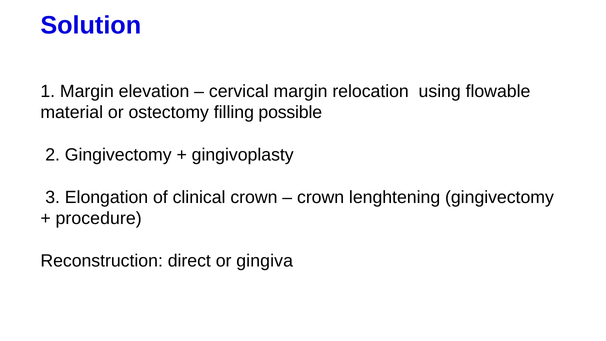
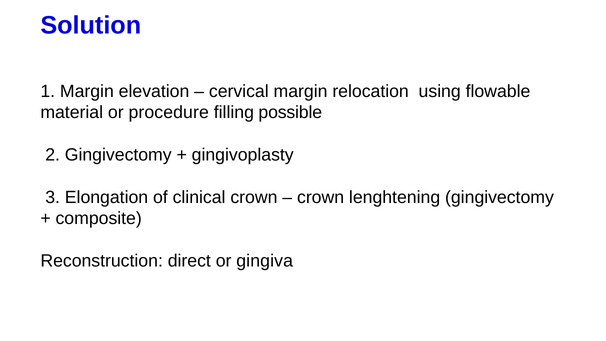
ostectomy: ostectomy -> procedure
procedure: procedure -> composite
